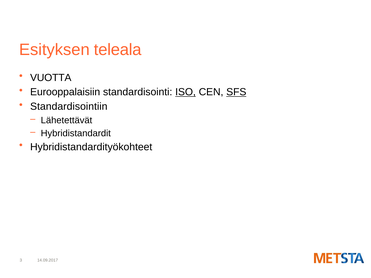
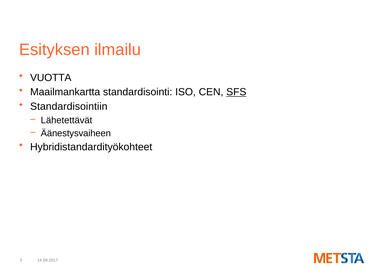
teleala: teleala -> ilmailu
Eurooppalaisiin: Eurooppalaisiin -> Maailmankartta
ISO underline: present -> none
Hybridistandardit: Hybridistandardit -> Äänestysvaiheen
